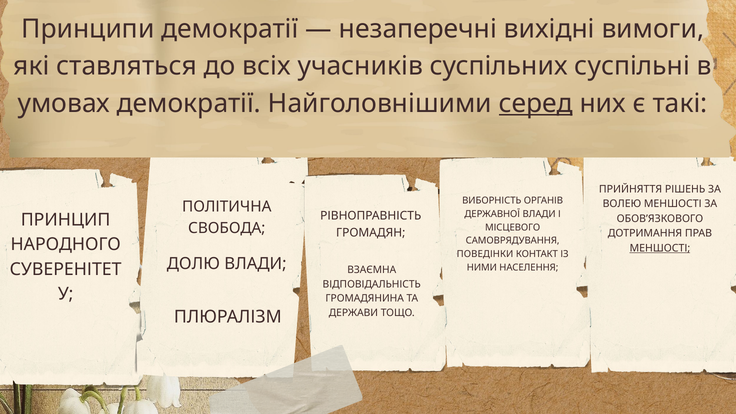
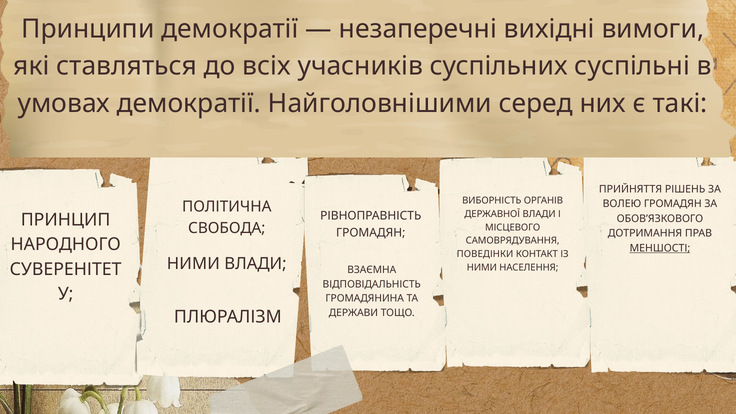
серед underline: present -> none
ВОЛЕЮ МЕНШОСТІ: МЕНШОСТІ -> ГРОМАДЯН
ДОЛЮ at (193, 264): ДОЛЮ -> НИМИ
